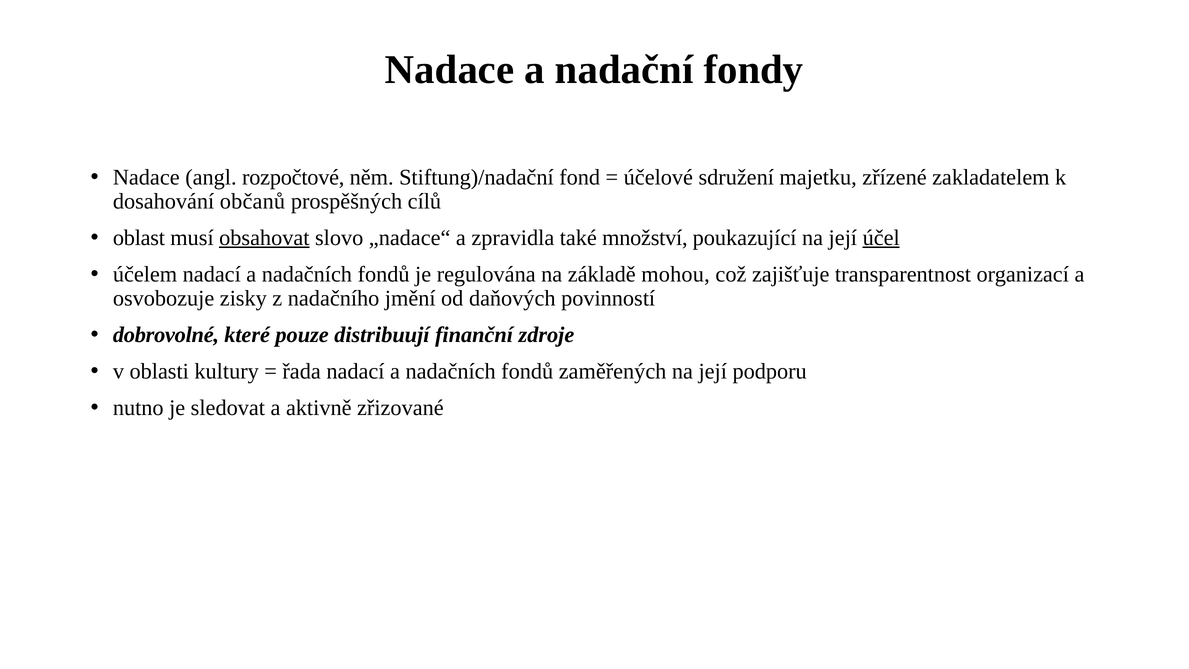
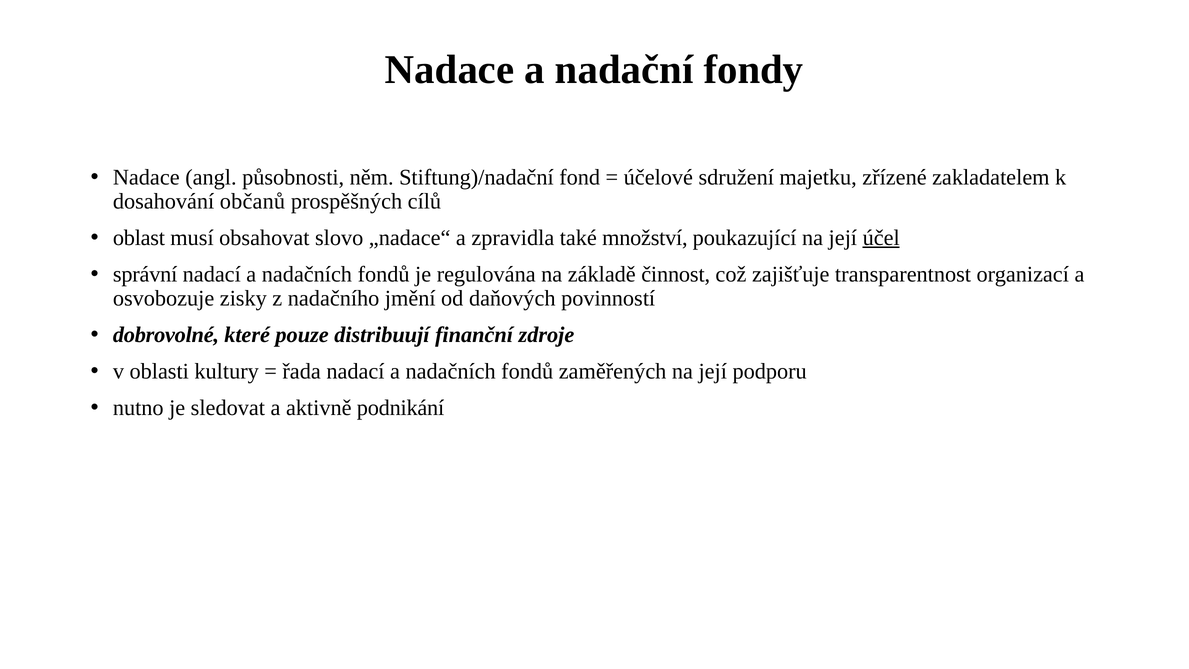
rozpočtové: rozpočtové -> působnosti
obsahovat underline: present -> none
účelem: účelem -> správní
mohou: mohou -> činnost
zřizované: zřizované -> podnikání
